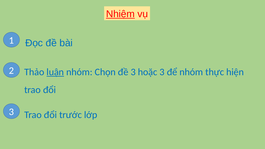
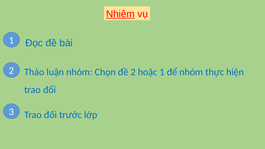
luận underline: present -> none
đề 3: 3 -> 2
hoặc 3: 3 -> 1
